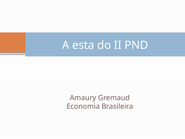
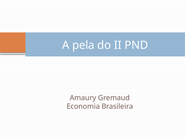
esta: esta -> pela
